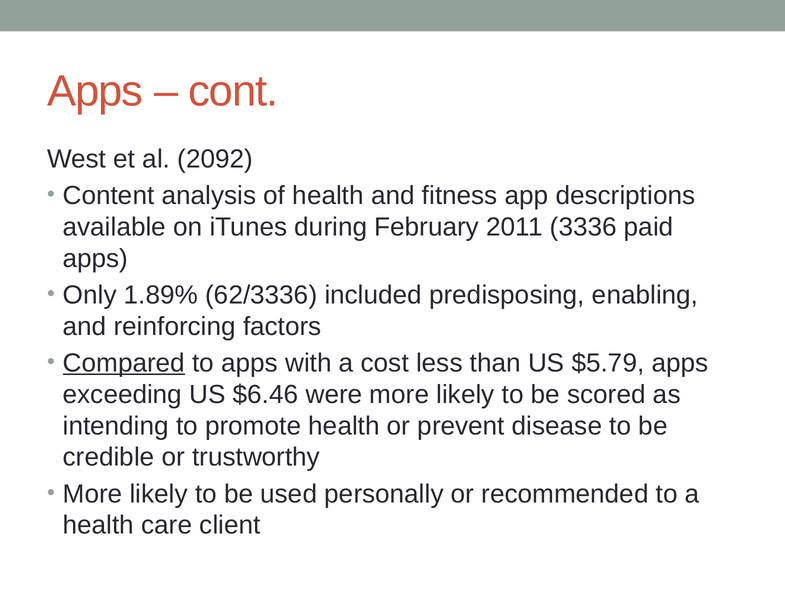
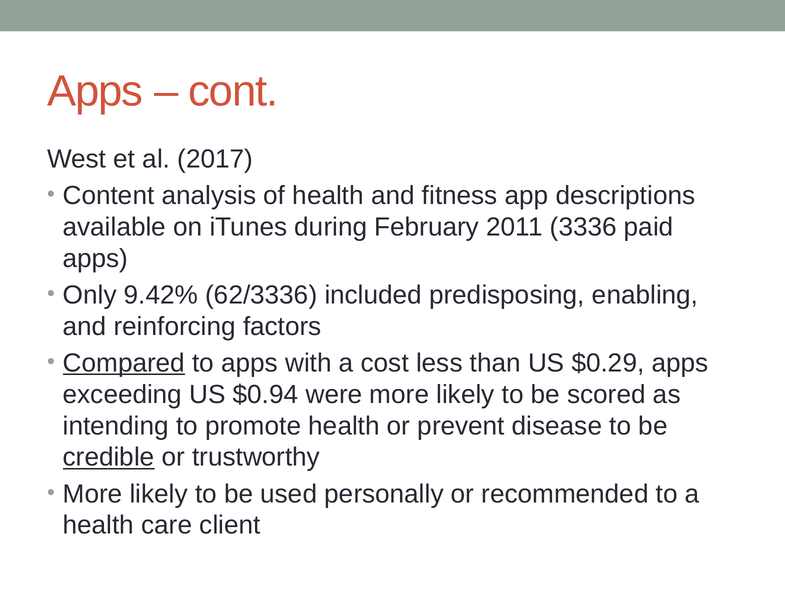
2092: 2092 -> 2017
1.89%: 1.89% -> 9.42%
$5.79: $5.79 -> $0.29
$6.46: $6.46 -> $0.94
credible underline: none -> present
